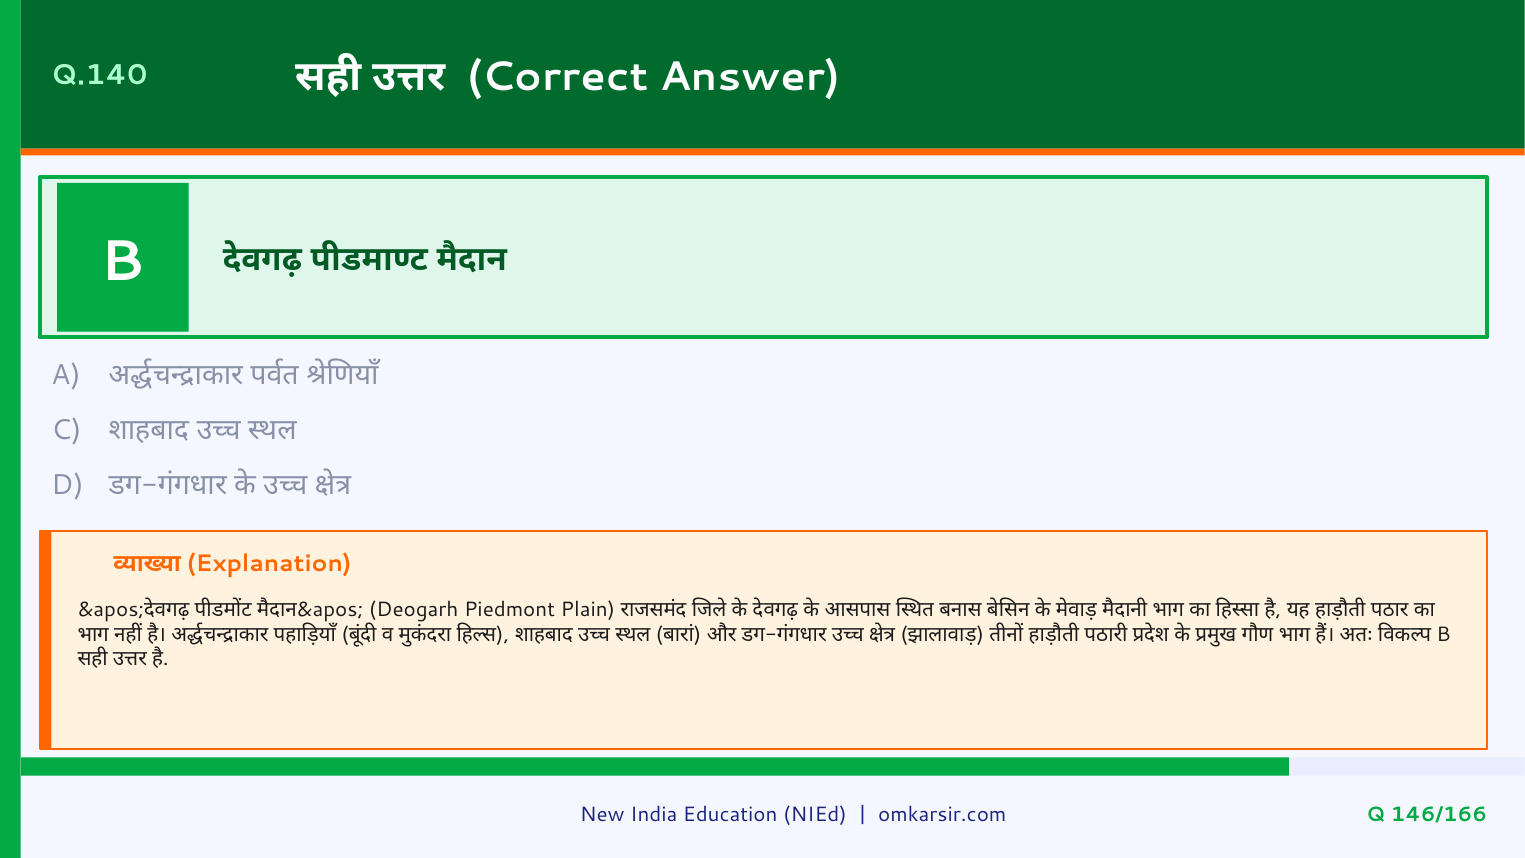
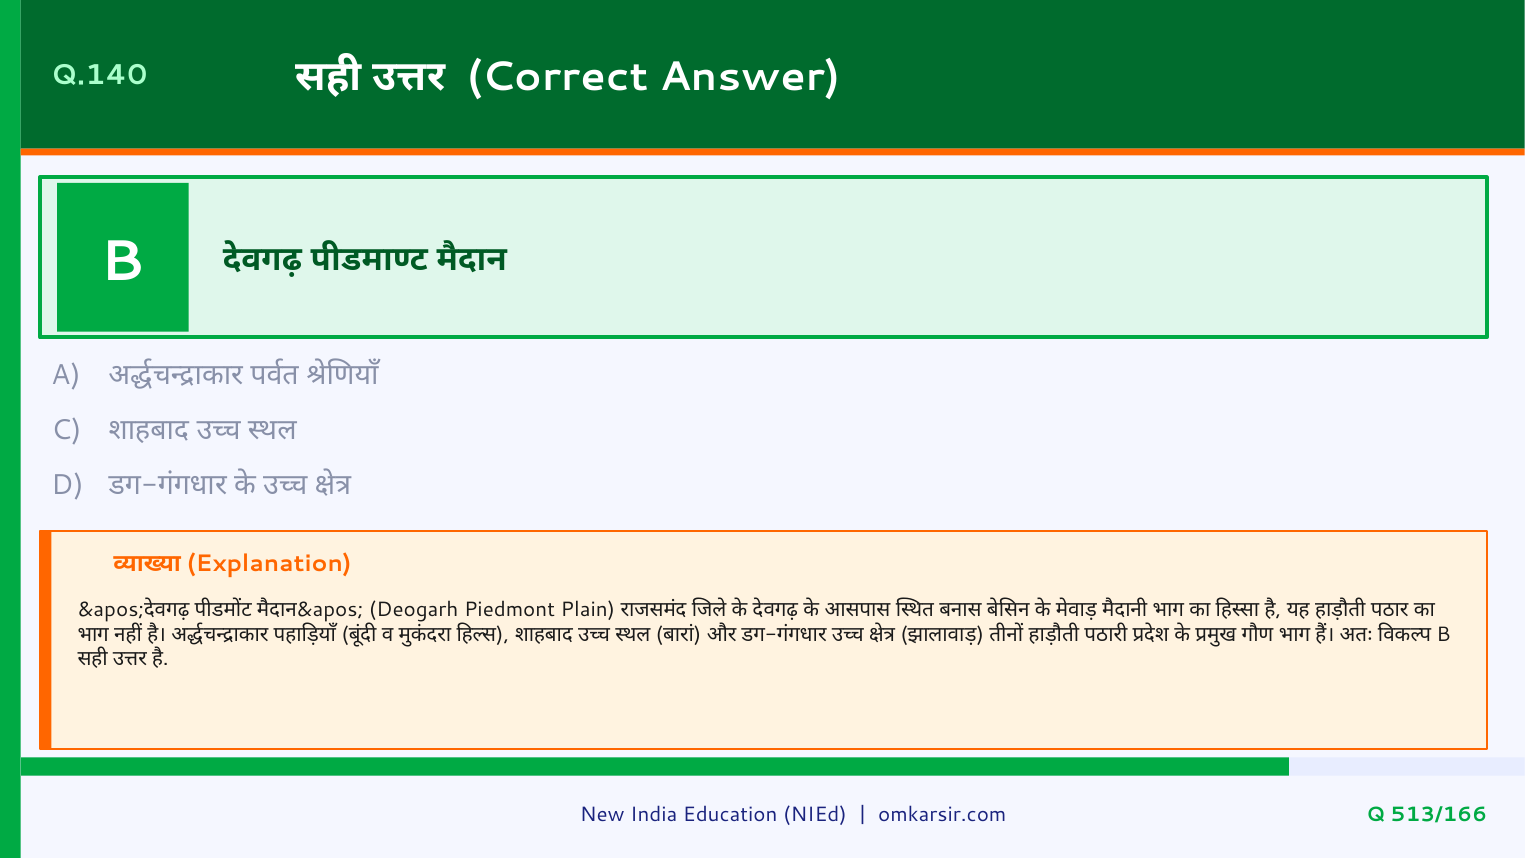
146/166: 146/166 -> 513/166
